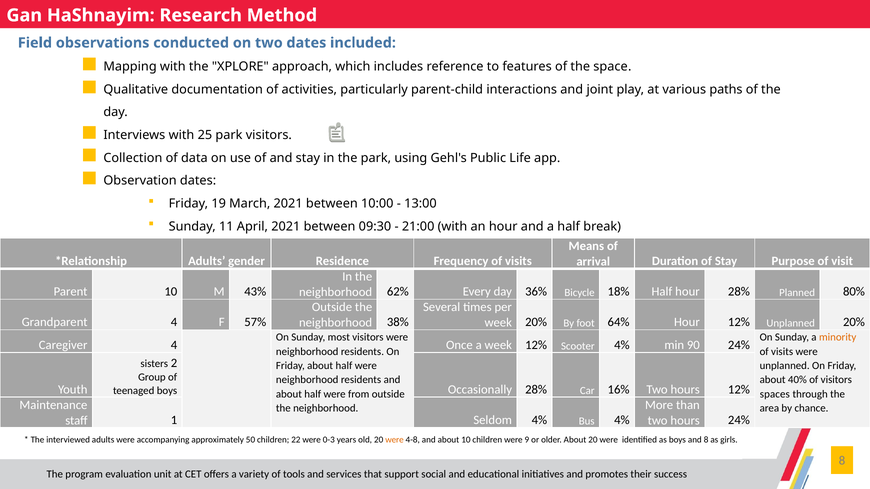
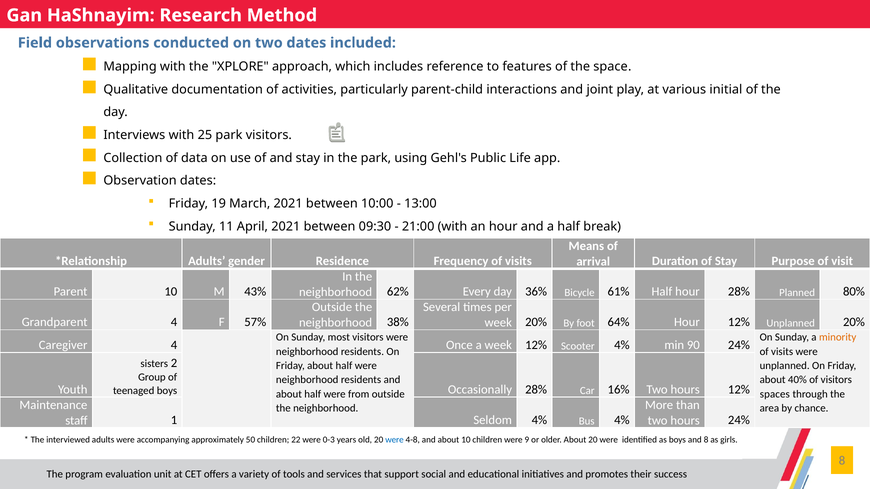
paths: paths -> initial
18%: 18% -> 61%
were at (394, 440) colour: orange -> blue
